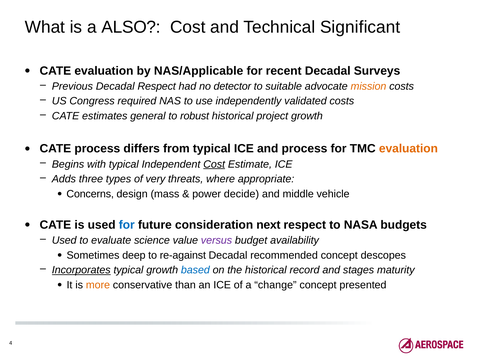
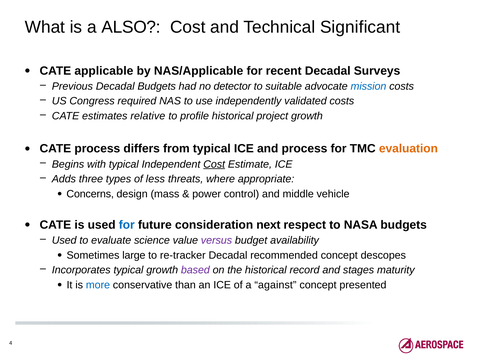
CATE evaluation: evaluation -> applicable
Decadal Respect: Respect -> Budgets
mission colour: orange -> blue
general: general -> relative
robust: robust -> profile
very: very -> less
decide: decide -> control
deep: deep -> large
re-against: re-against -> re-tracker
Incorporates underline: present -> none
based colour: blue -> purple
more colour: orange -> blue
change: change -> against
